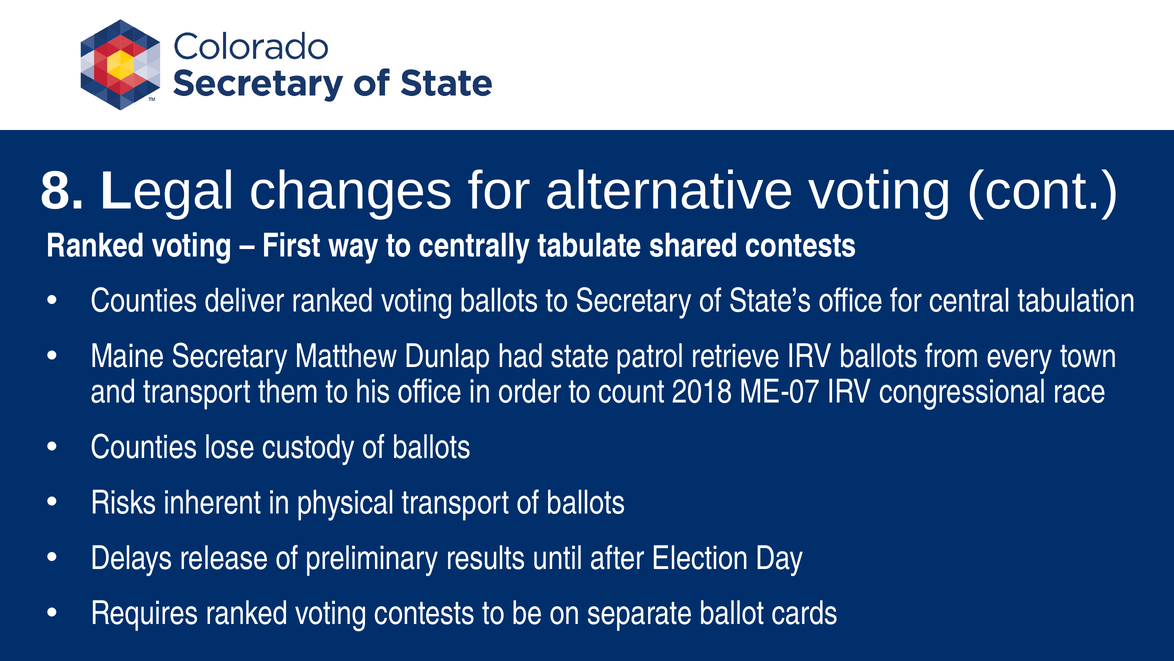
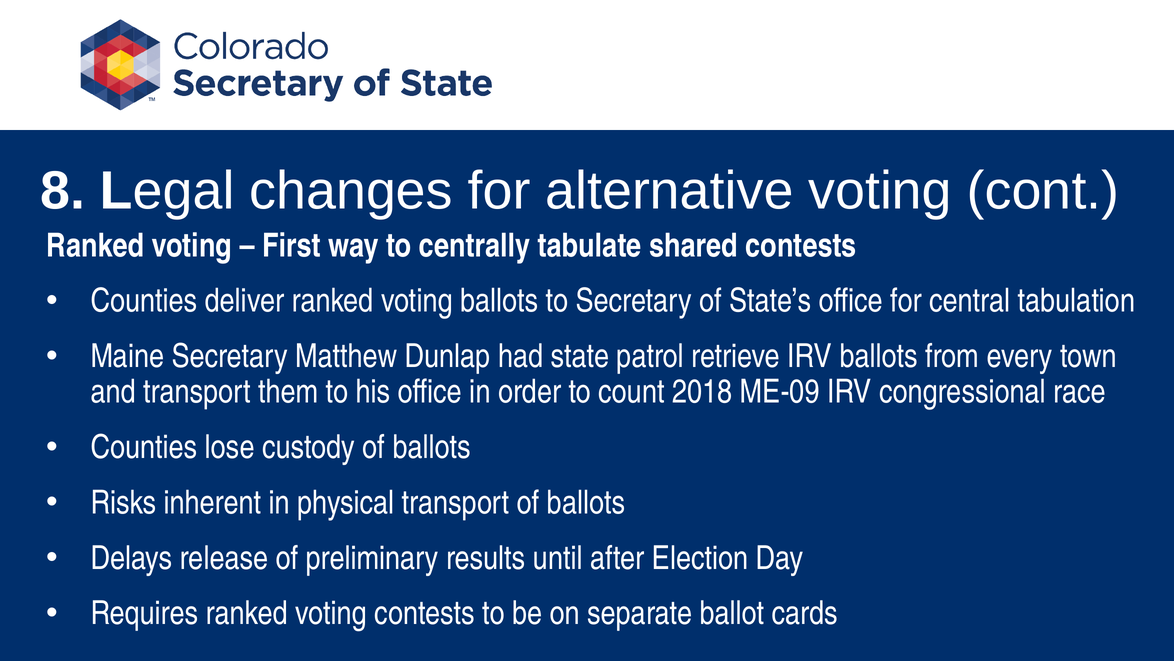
ME-07: ME-07 -> ME-09
